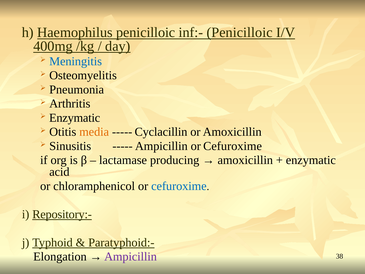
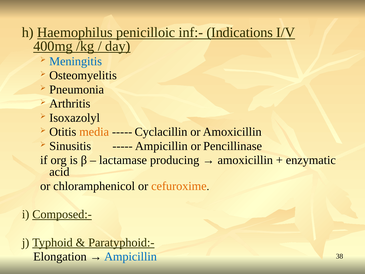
inf:- Penicilloic: Penicilloic -> Indications
Enzymatic at (75, 118): Enzymatic -> Isoxazolyl
Ampicillin or Cefuroxime: Cefuroxime -> Pencillinase
cefuroxime at (179, 186) colour: blue -> orange
Repository:-: Repository:- -> Composed:-
Ampicillin at (131, 256) colour: purple -> blue
